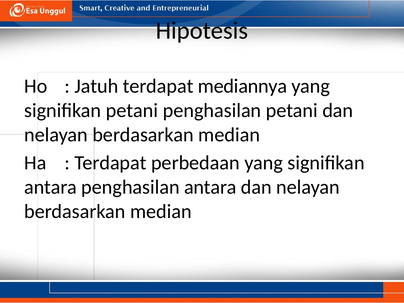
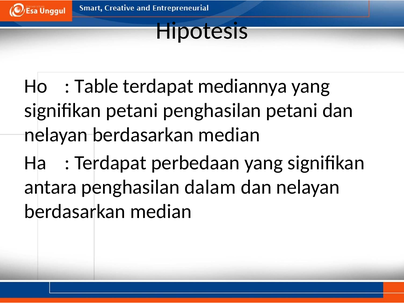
Jatuh: Jatuh -> Table
penghasilan antara: antara -> dalam
